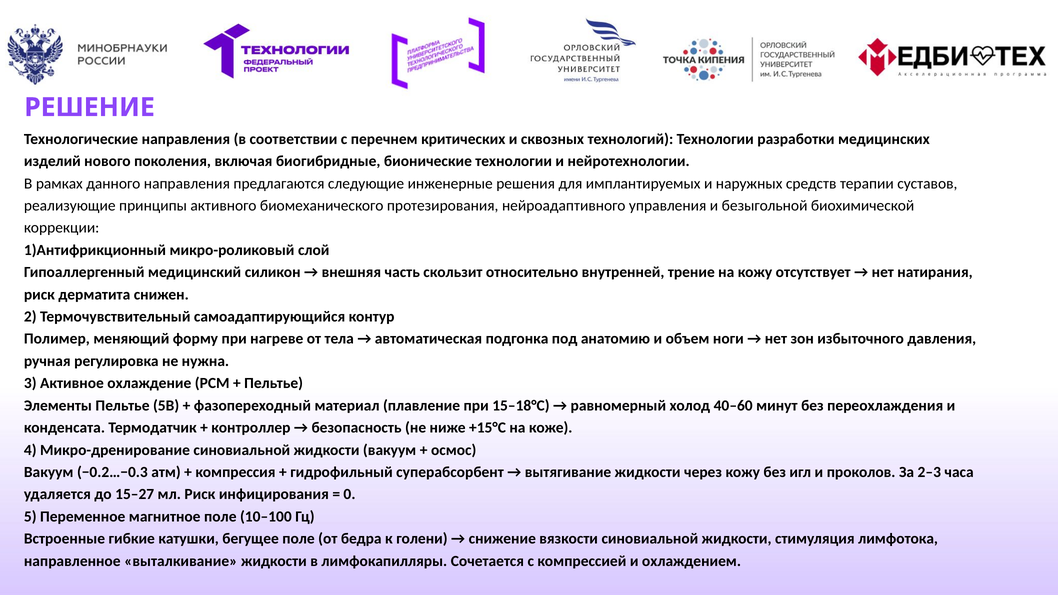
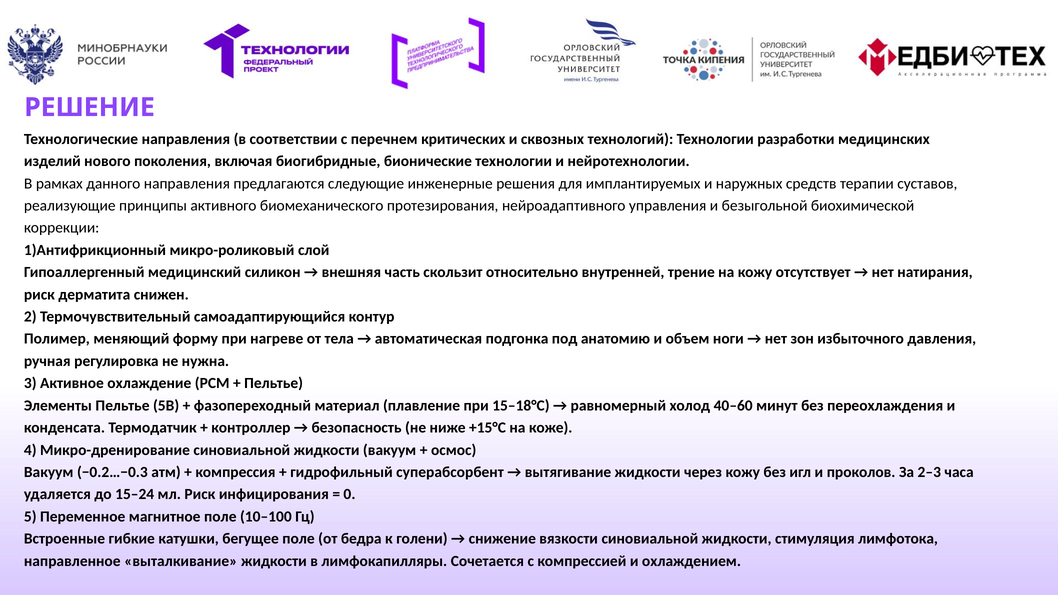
15–27: 15–27 -> 15–24
